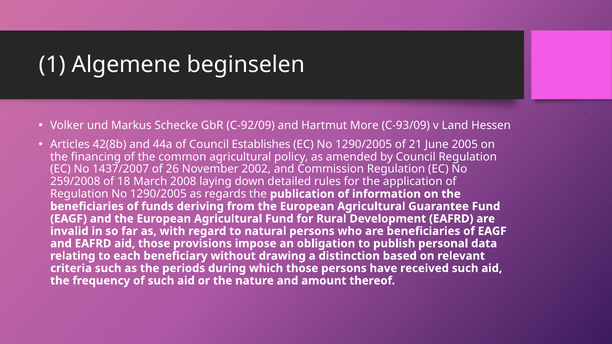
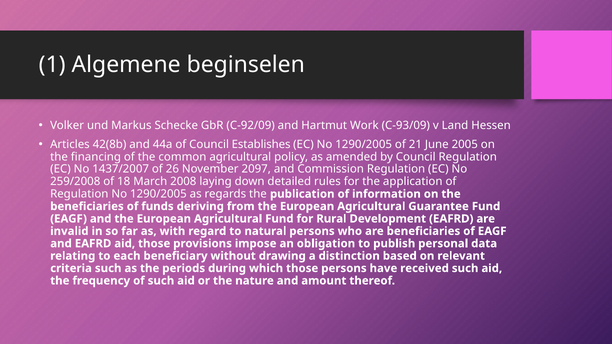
More: More -> Work
2002: 2002 -> 2097
